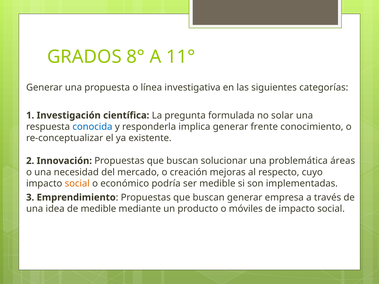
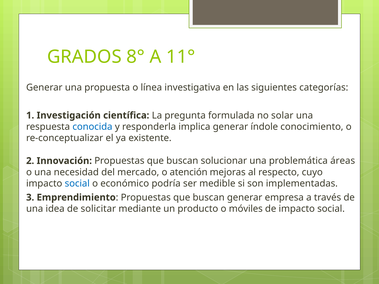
frente: frente -> índole
creación: creación -> atención
social at (77, 184) colour: orange -> blue
de medible: medible -> solicitar
